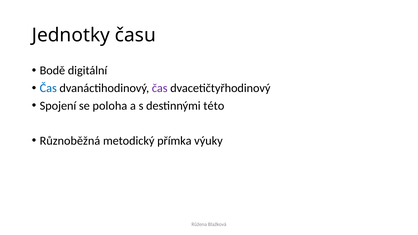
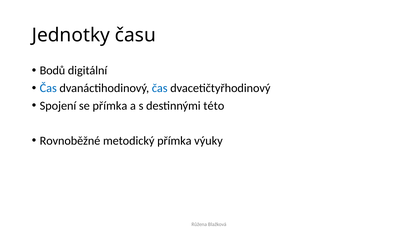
Bodě: Bodě -> Bodů
čas at (160, 88) colour: purple -> blue
se poloha: poloha -> přímka
Různoběžná: Různoběžná -> Rovnoběžné
